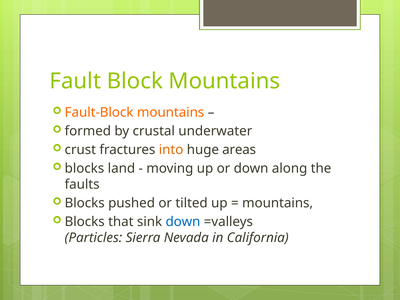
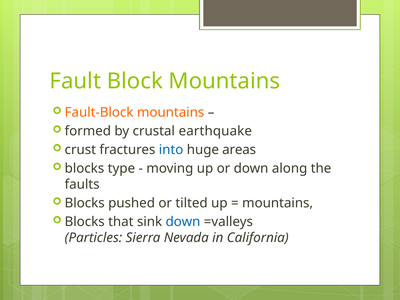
underwater: underwater -> earthquake
into colour: orange -> blue
land: land -> type
